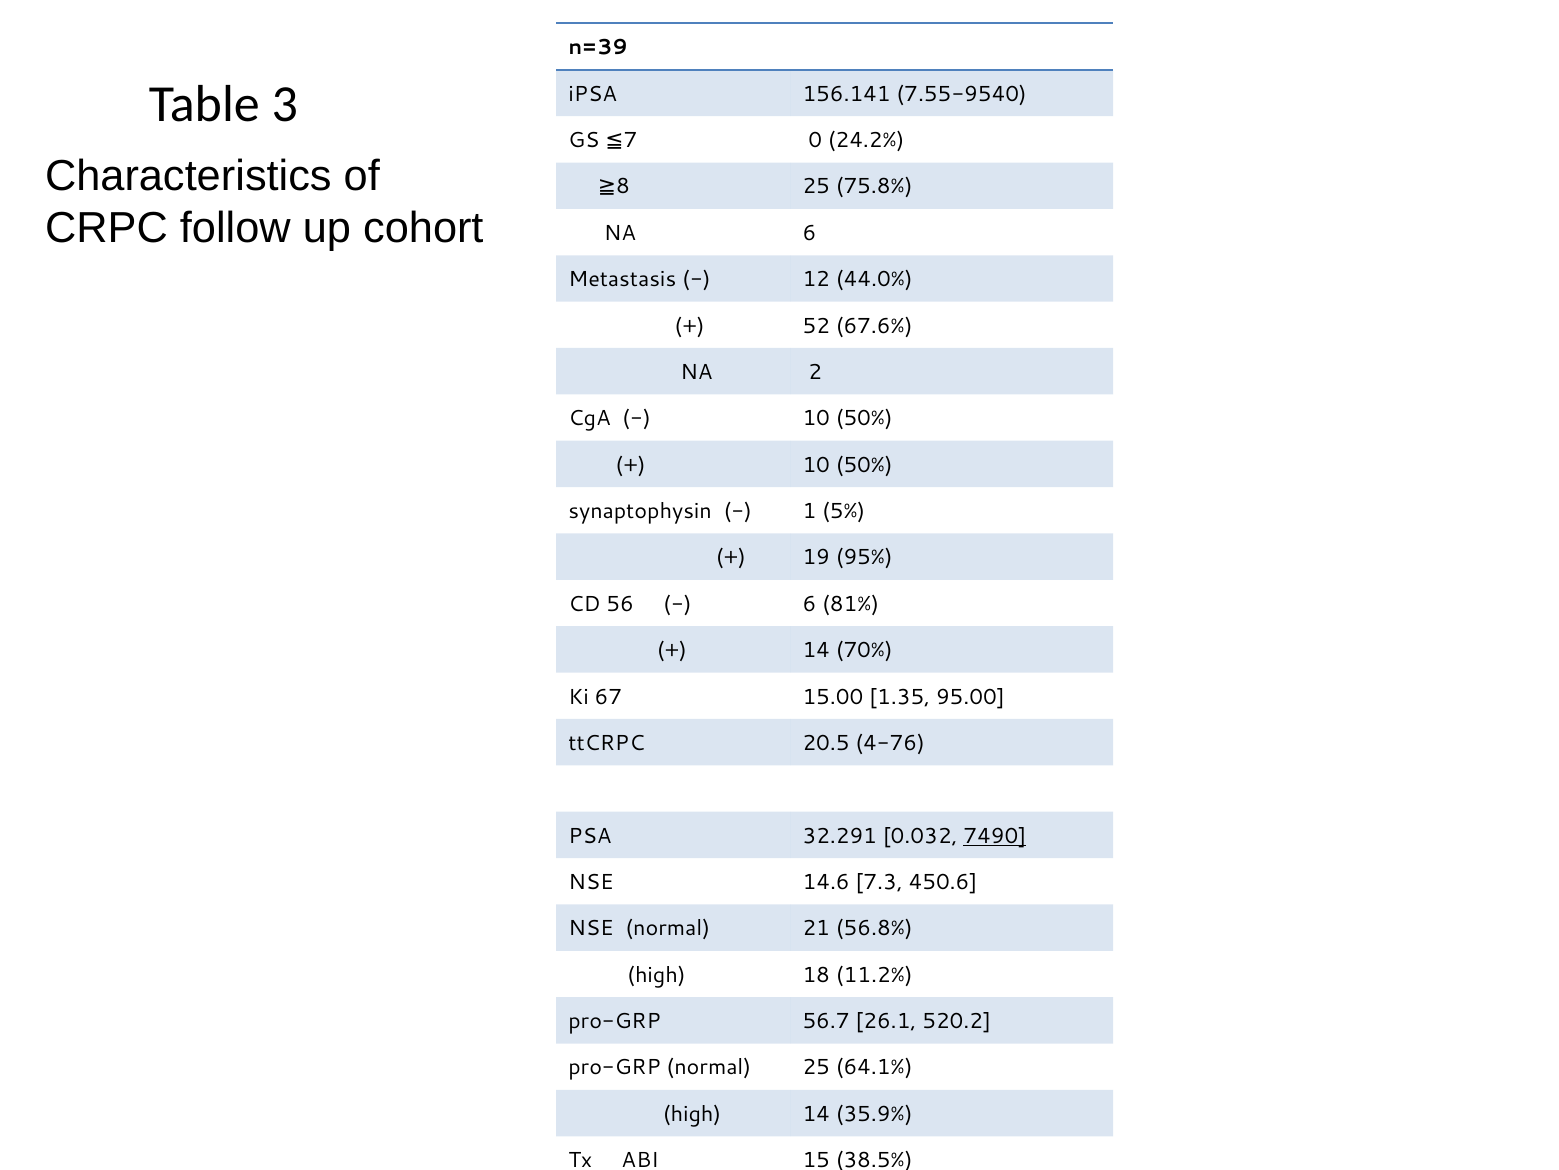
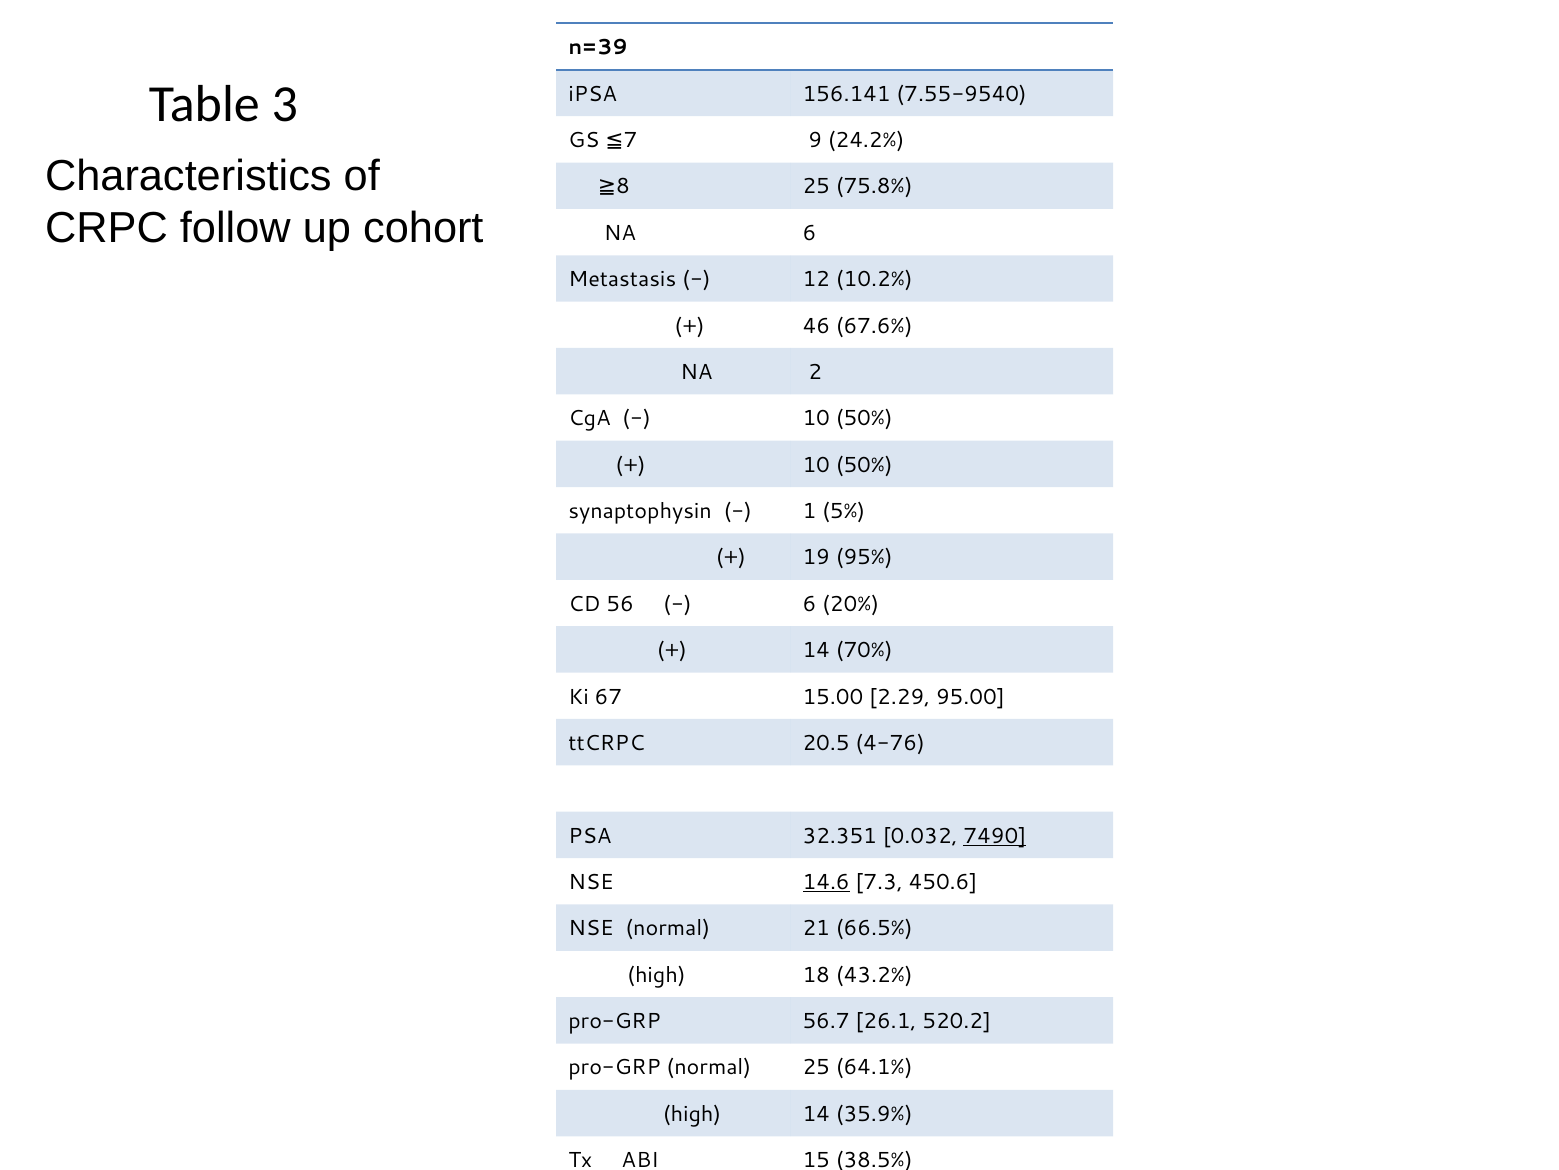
0: 0 -> 9
44.0%: 44.0% -> 10.2%
52: 52 -> 46
81%: 81% -> 20%
1.35: 1.35 -> 2.29
32.291: 32.291 -> 32.351
14.6 underline: none -> present
56.8%: 56.8% -> 66.5%
11.2%: 11.2% -> 43.2%
